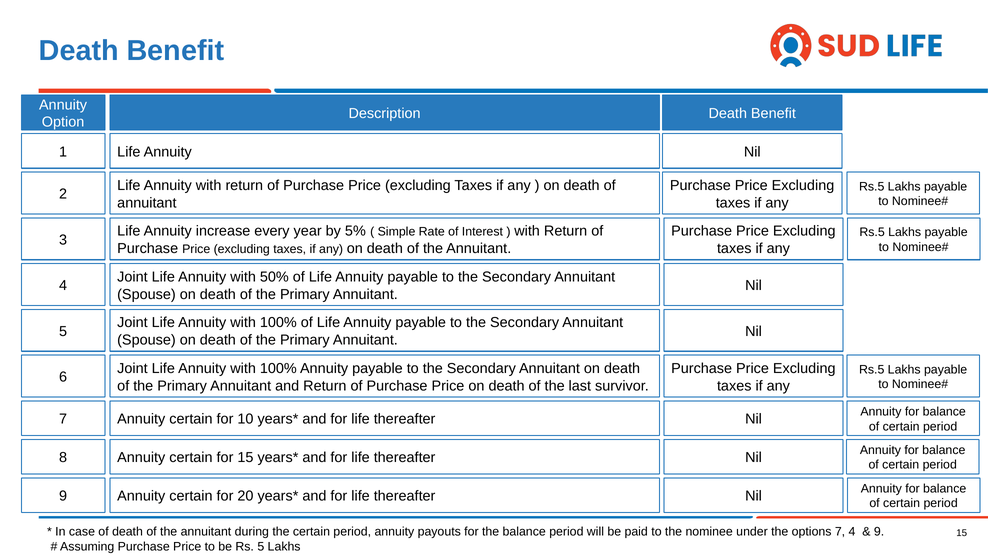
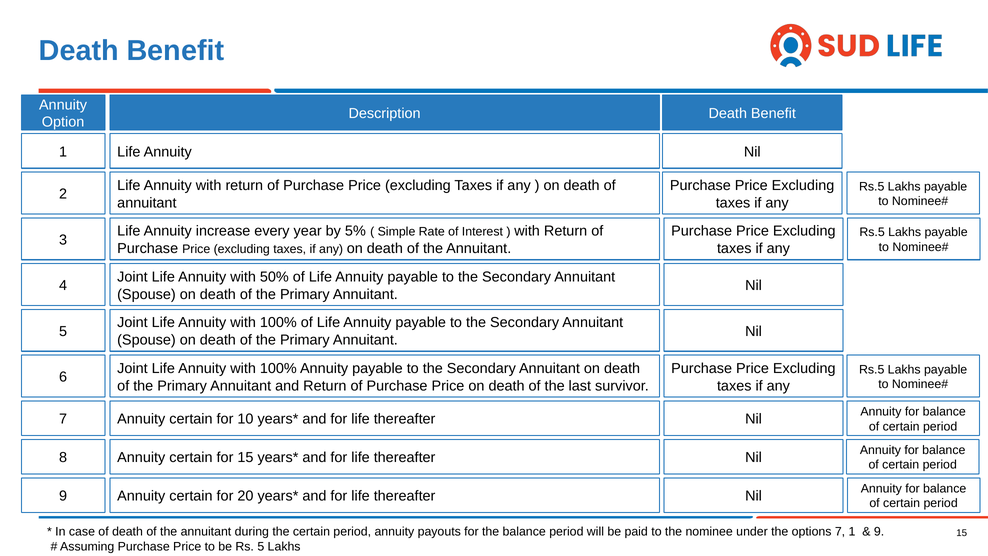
7 4: 4 -> 1
